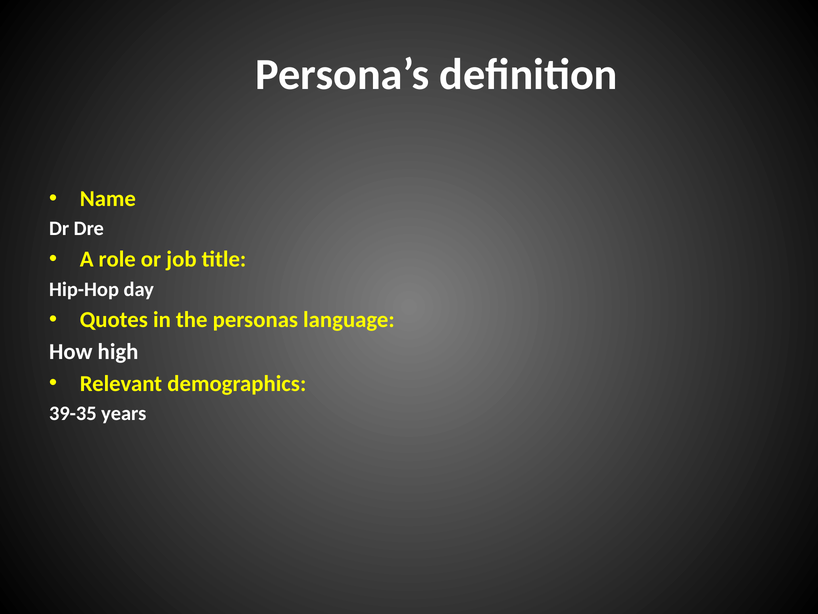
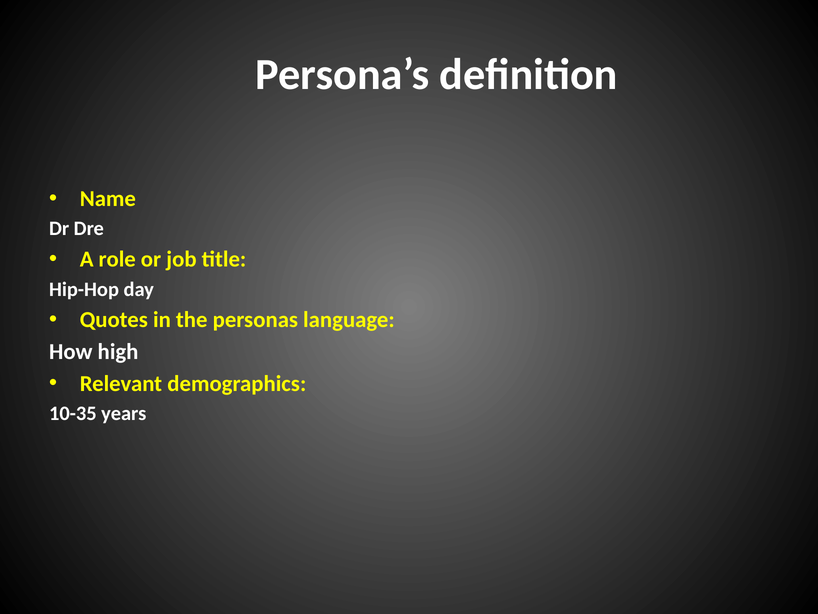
39-35: 39-35 -> 10-35
